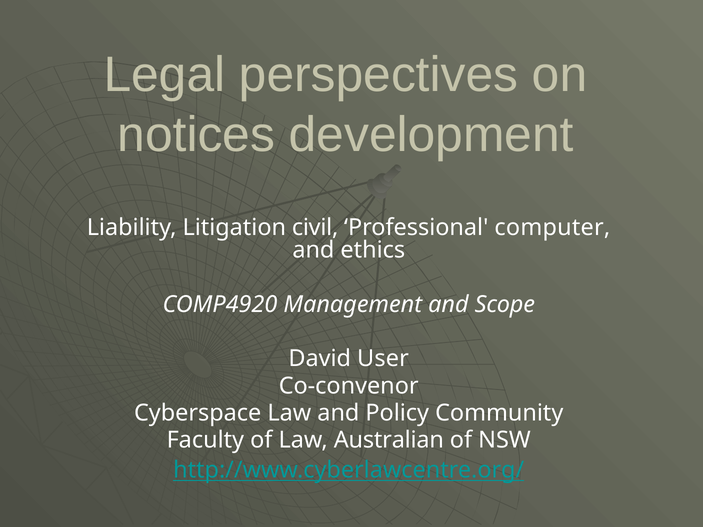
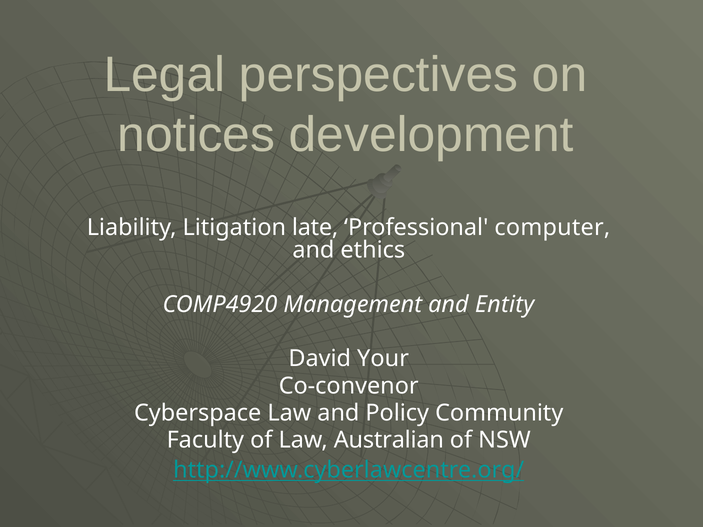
civil: civil -> late
Scope: Scope -> Entity
User: User -> Your
